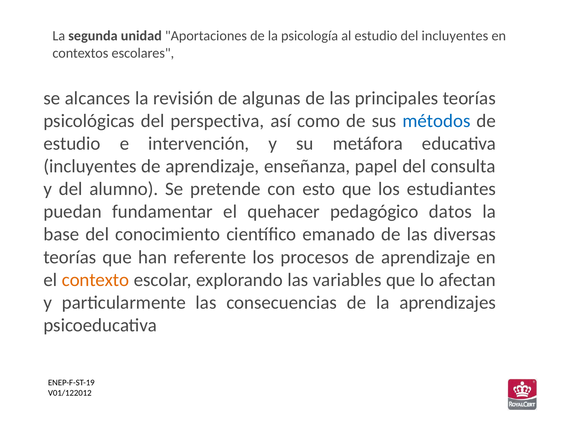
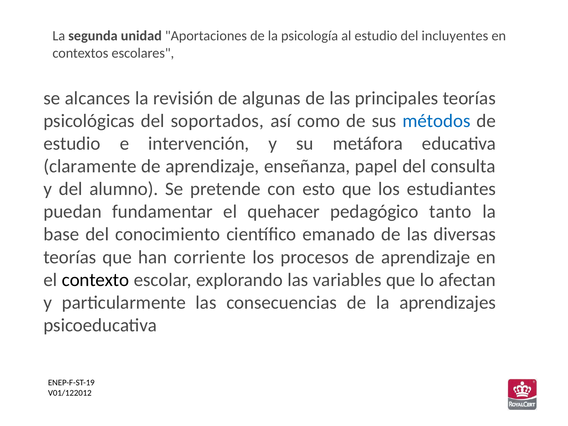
perspectiva: perspectiva -> soportados
incluyentes at (90, 166): incluyentes -> claramente
datos: datos -> tanto
referente: referente -> corriente
contexto colour: orange -> black
